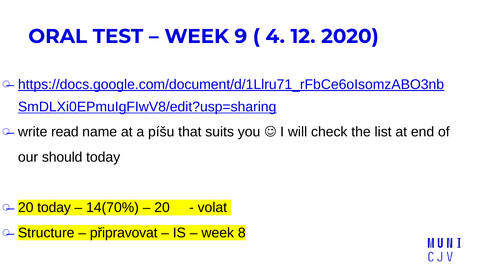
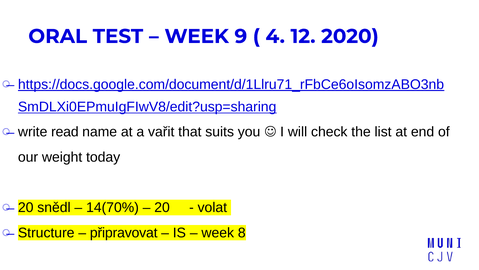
píšu: píšu -> vařit
should: should -> weight
20 today: today -> snědl
